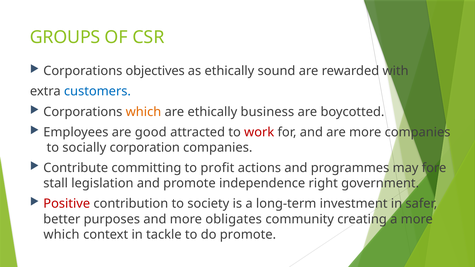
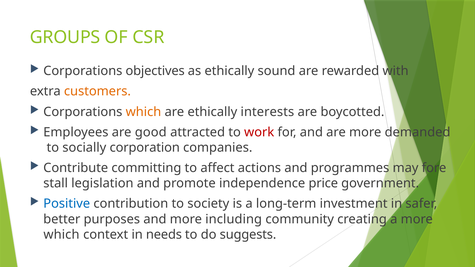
customers colour: blue -> orange
business: business -> interests
more companies: companies -> demanded
profit: profit -> affect
right: right -> price
Positive colour: red -> blue
obligates: obligates -> including
tackle: tackle -> needs
do promote: promote -> suggests
